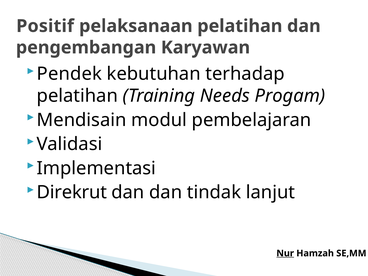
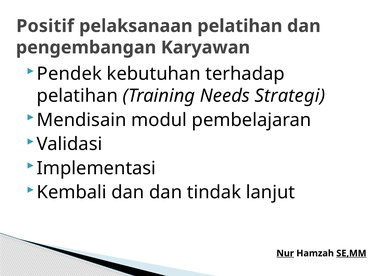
Progam: Progam -> Strategi
Direkrut: Direkrut -> Kembali
SE,MM underline: none -> present
